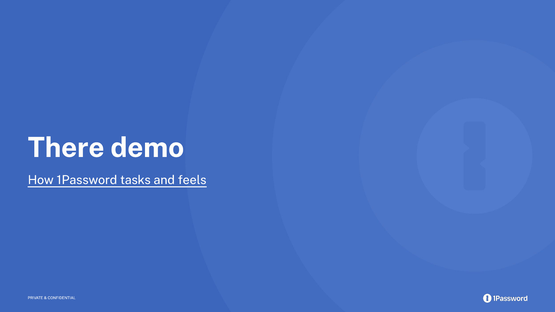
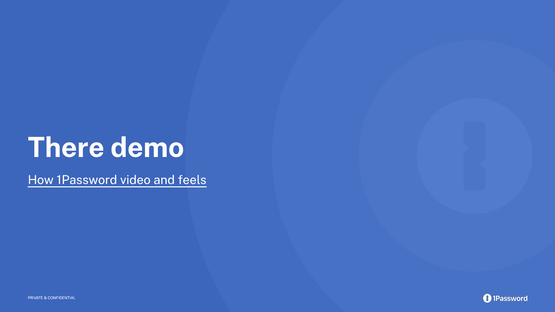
tasks: tasks -> video
